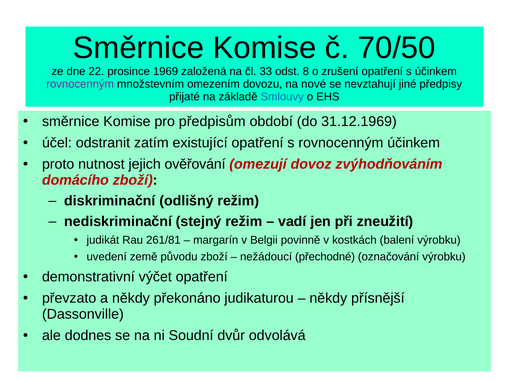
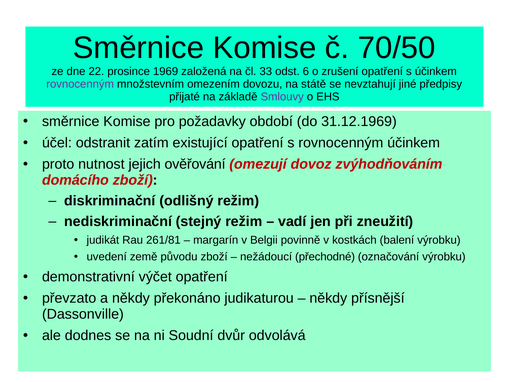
8: 8 -> 6
nové: nové -> státě
Smlouvy colour: blue -> purple
předpisům: předpisům -> požadavky
